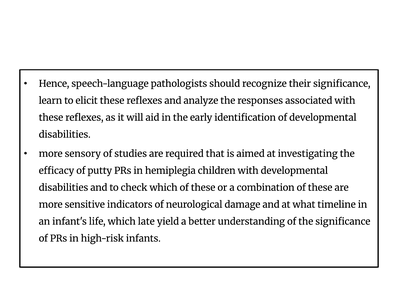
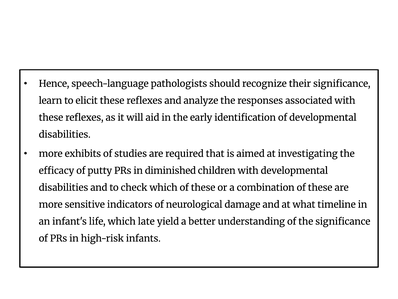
sensory: sensory -> exhibits
hemiplegia: hemiplegia -> diminished
